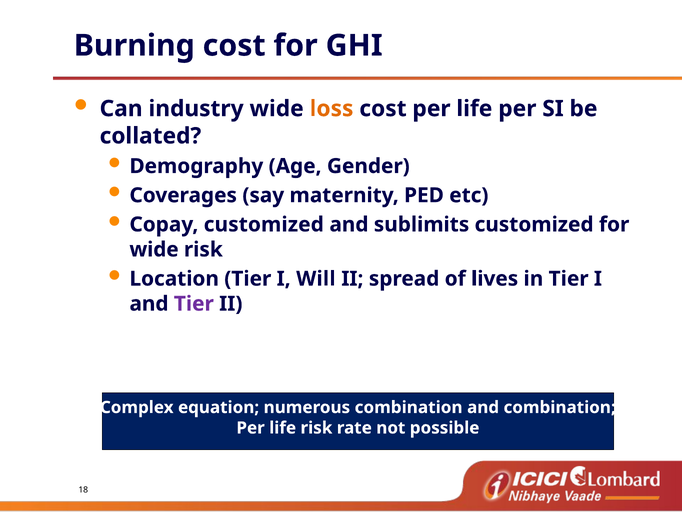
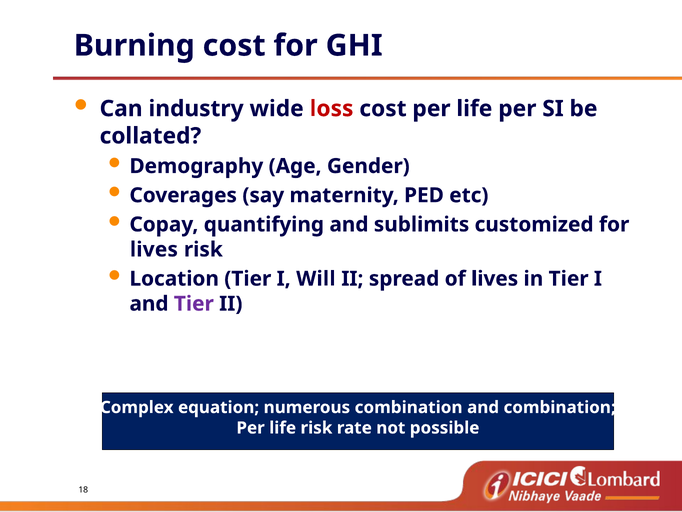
loss colour: orange -> red
Copay customized: customized -> quantifying
wide at (154, 249): wide -> lives
